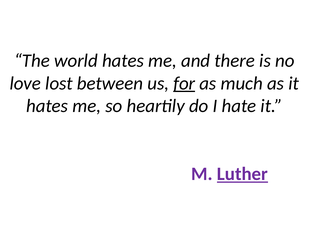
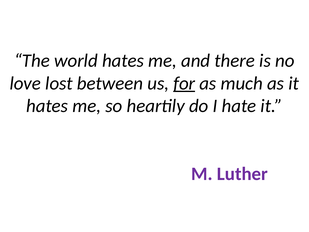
Luther underline: present -> none
